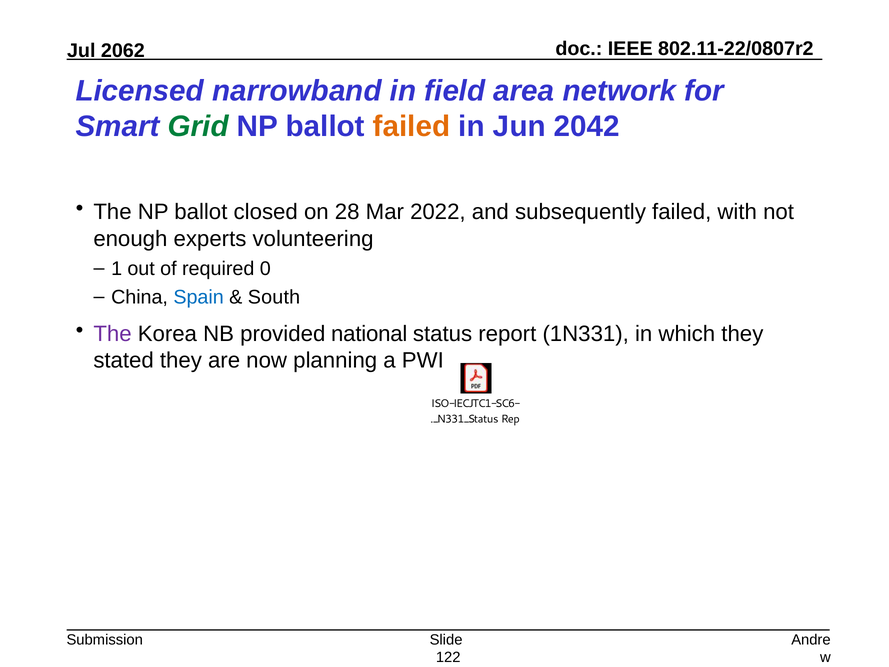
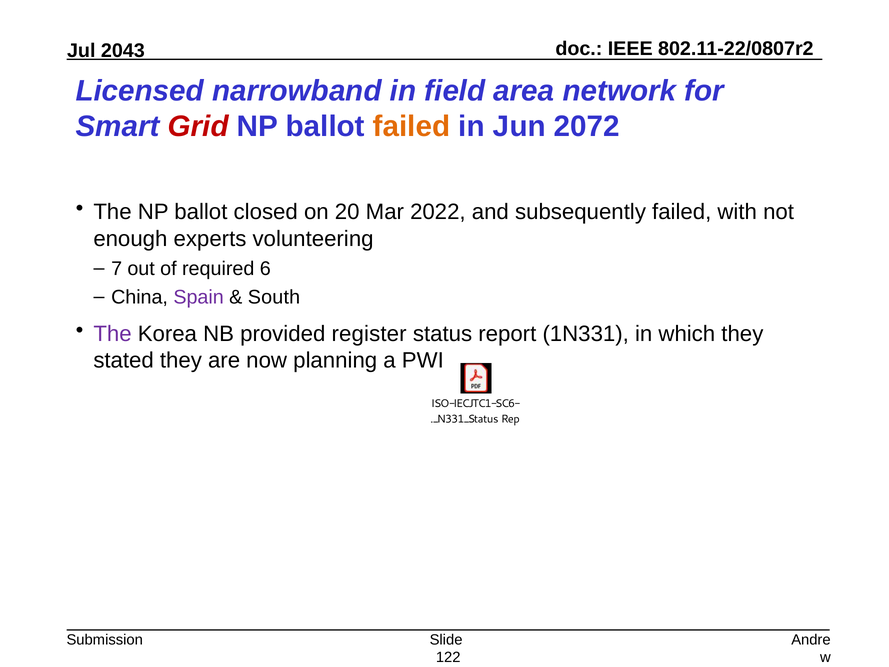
2062: 2062 -> 2043
Grid colour: green -> red
2042: 2042 -> 2072
28: 28 -> 20
1: 1 -> 7
0: 0 -> 6
Spain colour: blue -> purple
national: national -> register
